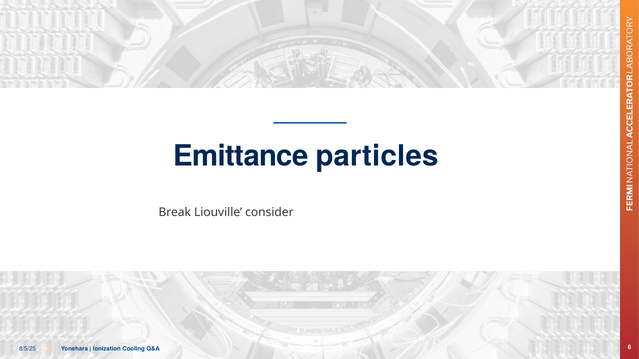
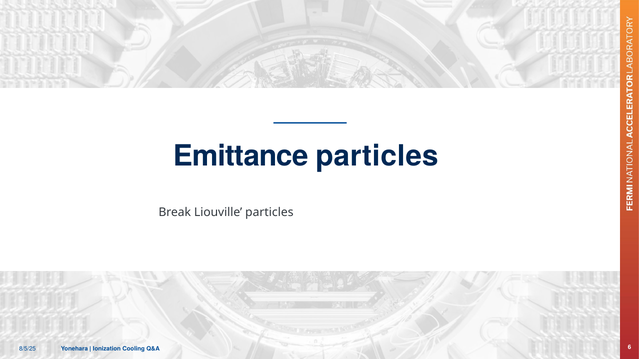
Liouville consider: consider -> particles
